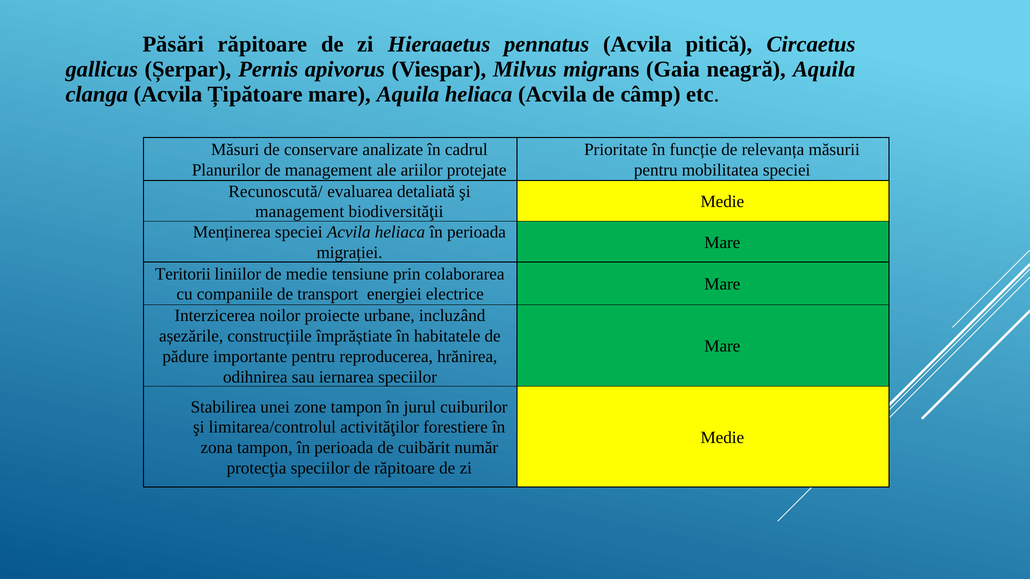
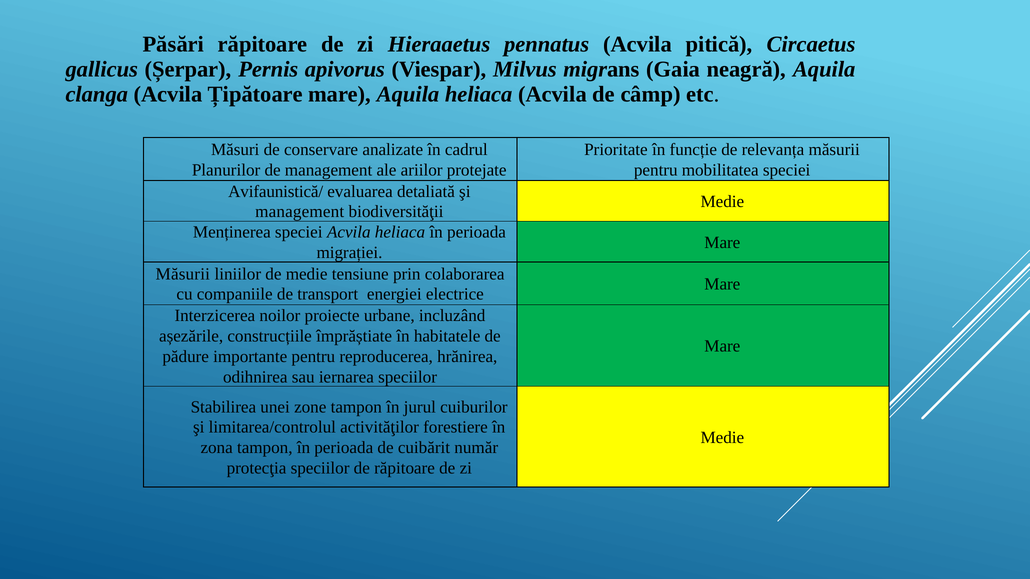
Recunoscută/: Recunoscută/ -> Avifaunistică/
Teritorii at (183, 274): Teritorii -> Măsurii
